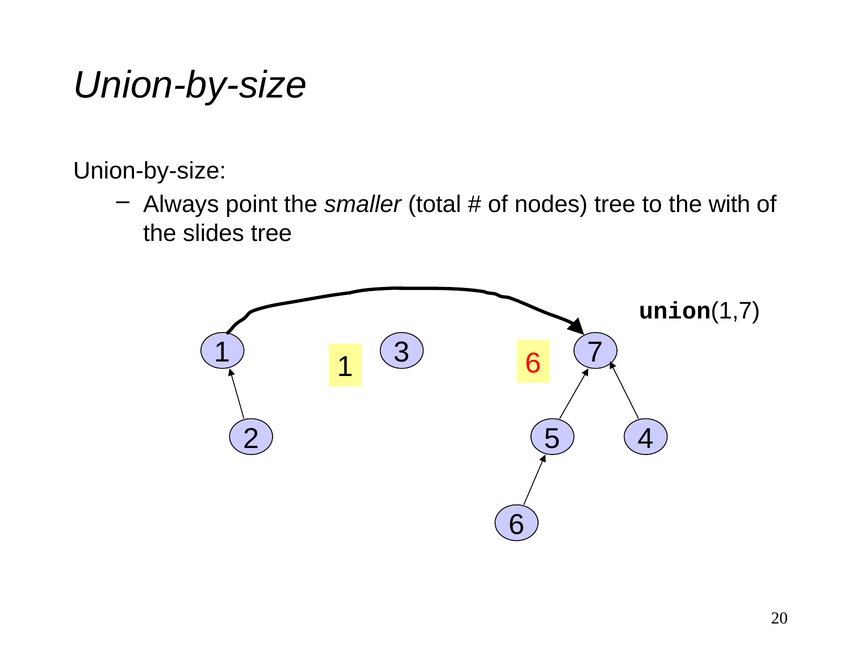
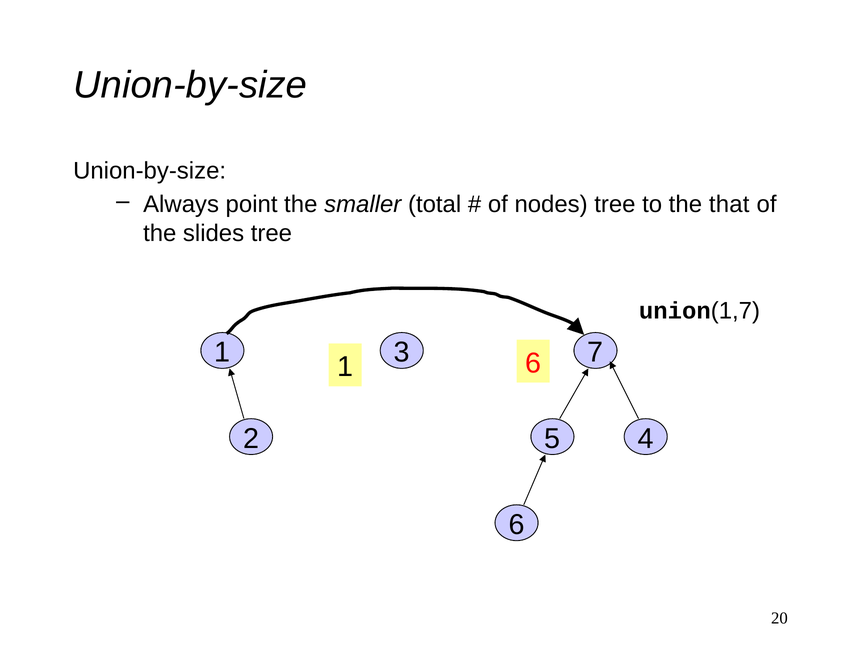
with: with -> that
